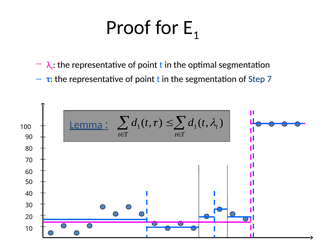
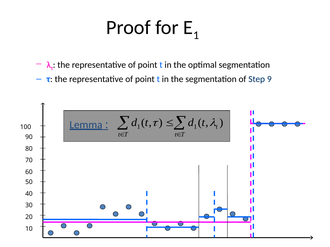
7: 7 -> 9
